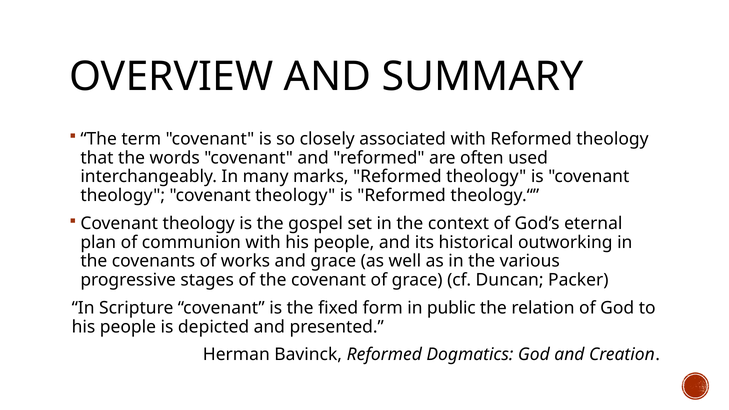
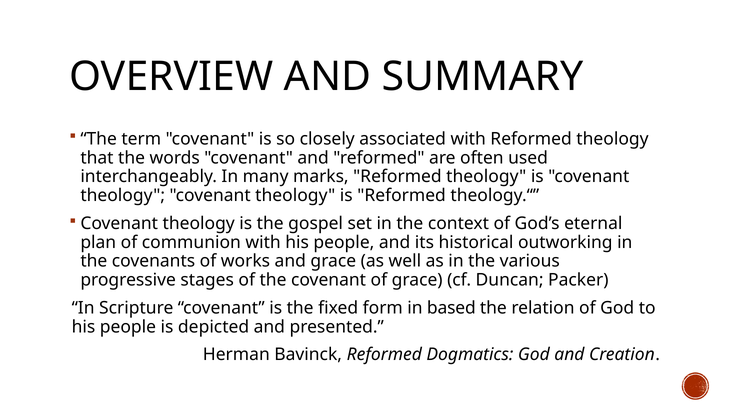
public: public -> based
